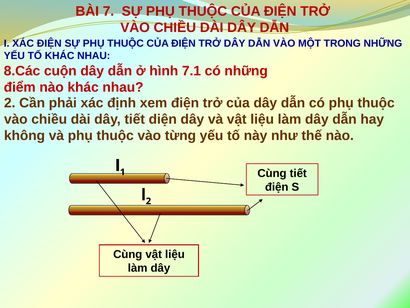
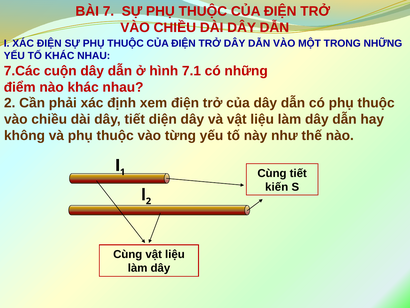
8.Các: 8.Các -> 7.Các
điện at (277, 187): điện -> kiến
